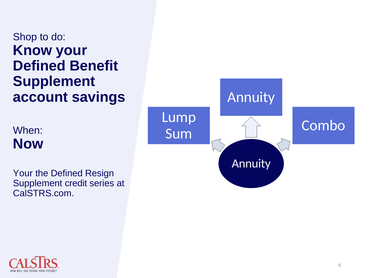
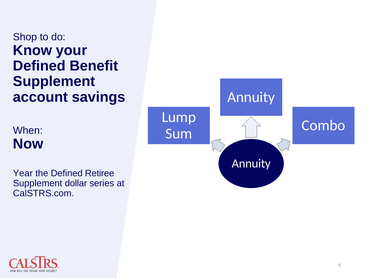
Your at (23, 173): Your -> Year
Resign: Resign -> Retiree
credit: credit -> dollar
